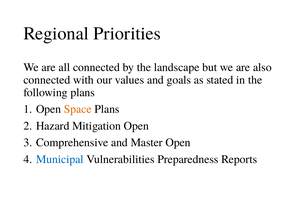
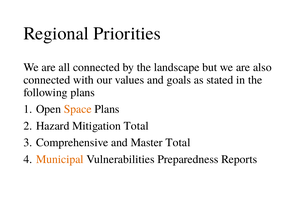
Mitigation Open: Open -> Total
Master Open: Open -> Total
Municipal colour: blue -> orange
